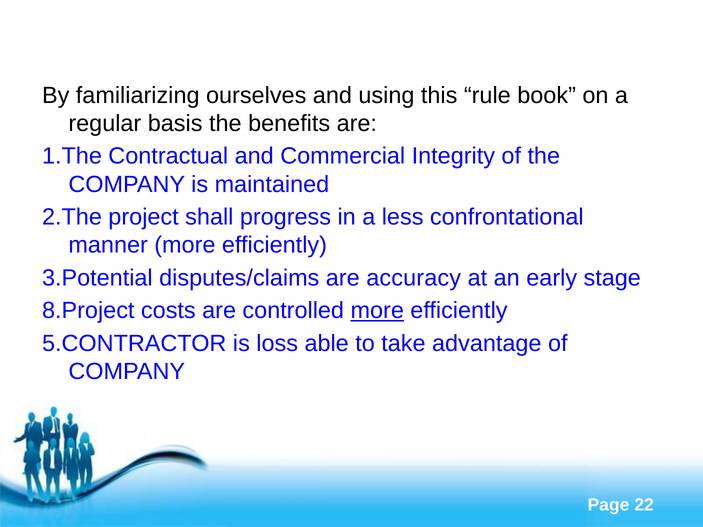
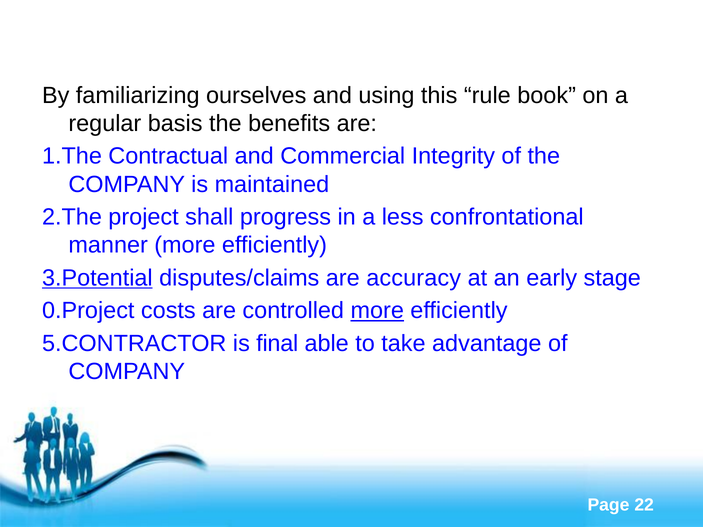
3.Potential underline: none -> present
8.Project: 8.Project -> 0.Project
loss: loss -> final
